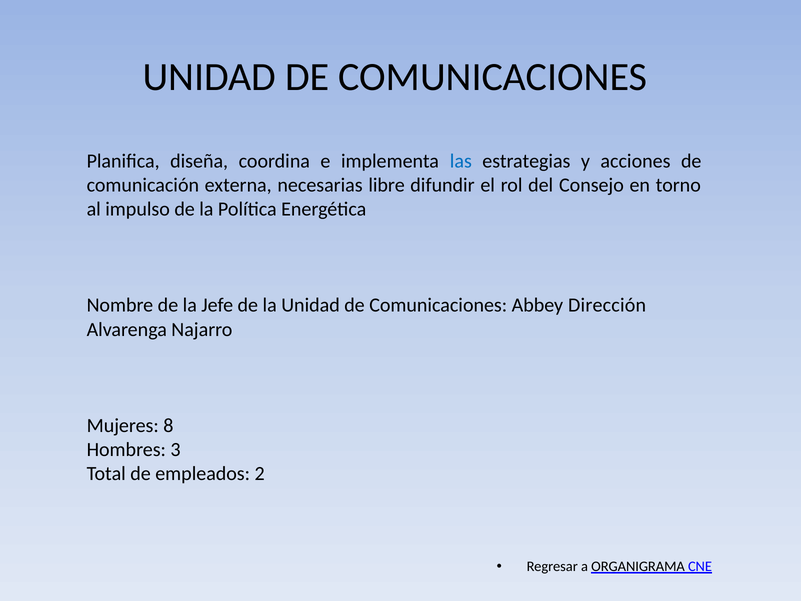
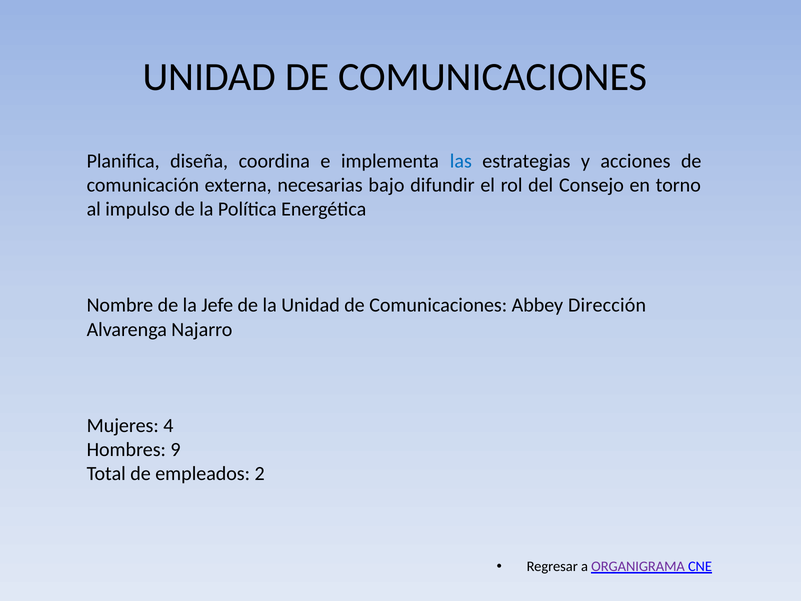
libre: libre -> bajo
8: 8 -> 4
3: 3 -> 9
ORGANIGRAMA colour: black -> purple
